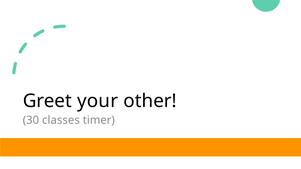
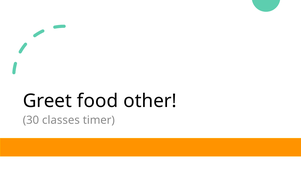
your: your -> food
